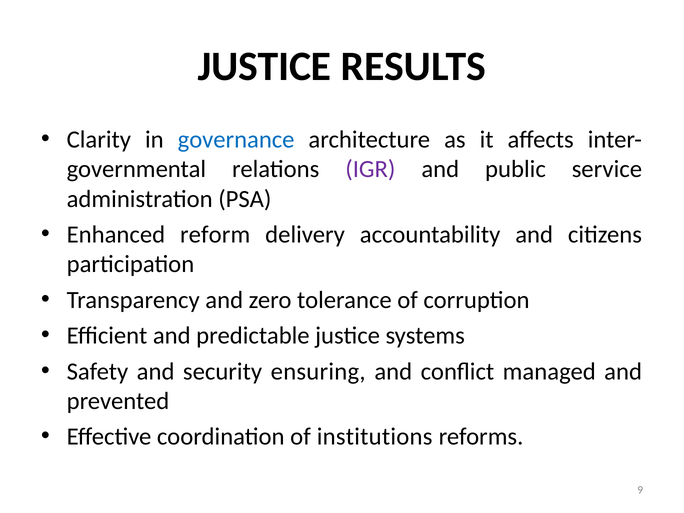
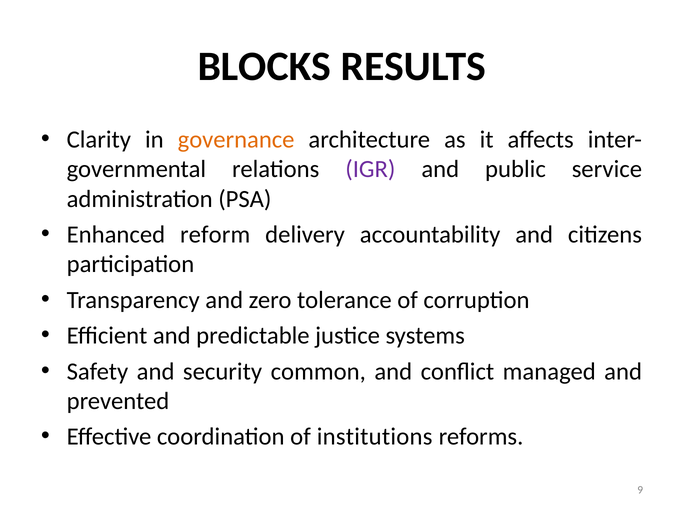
JUSTICE at (264, 66): JUSTICE -> BLOCKS
governance colour: blue -> orange
ensuring: ensuring -> common
